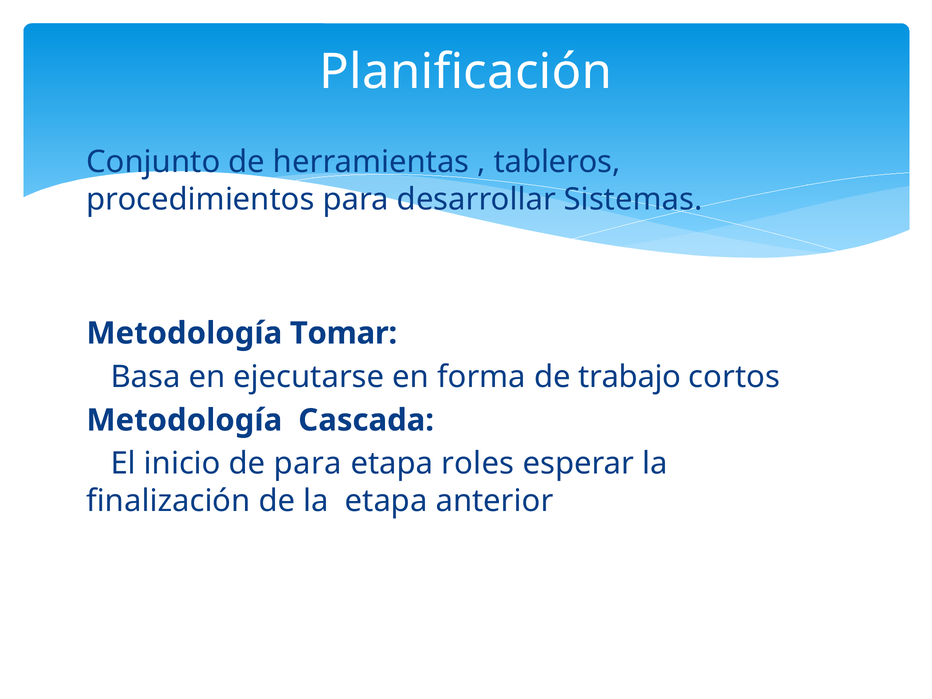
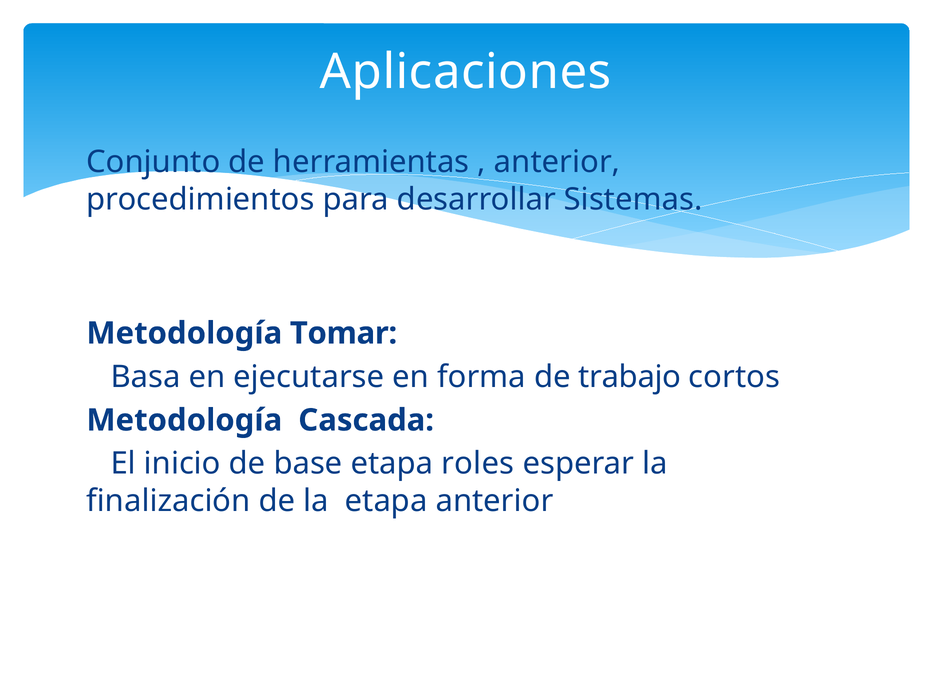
Planificación: Planificación -> Aplicaciones
tableros at (557, 162): tableros -> anterior
de para: para -> base
